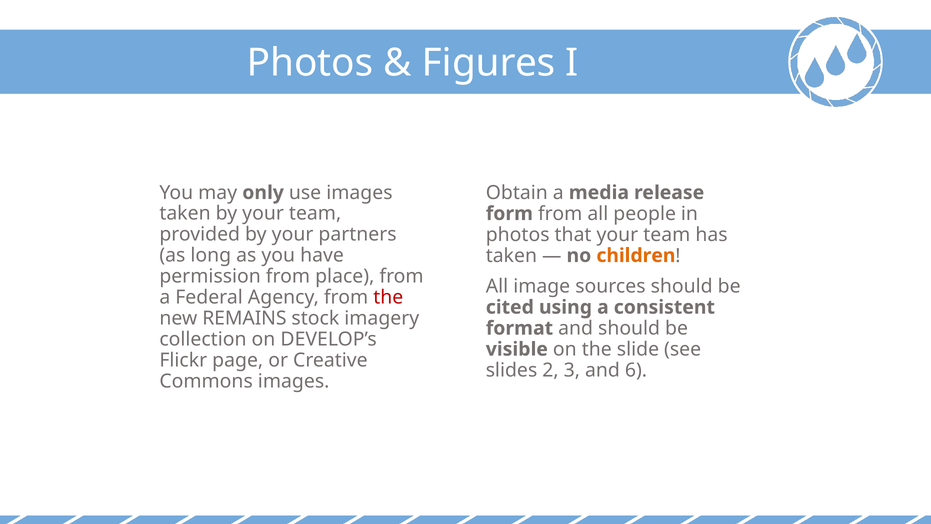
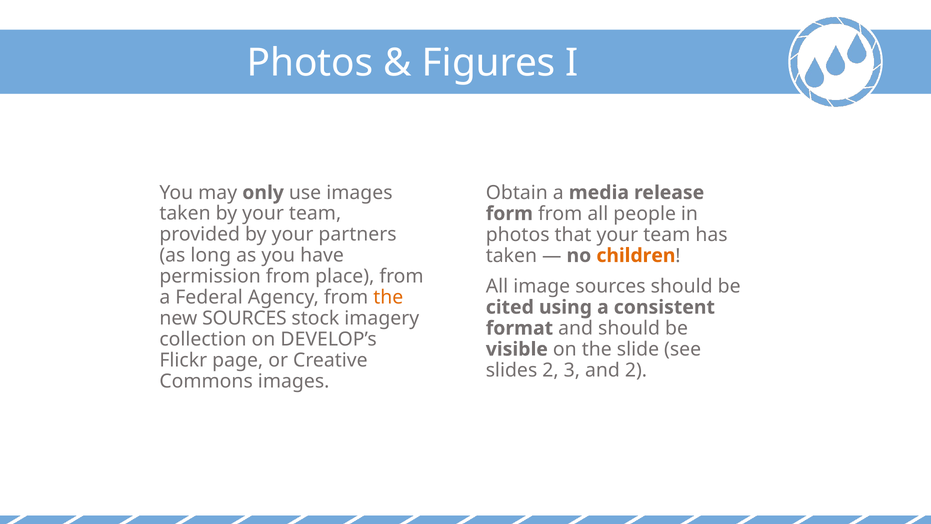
the at (388, 297) colour: red -> orange
new REMAINS: REMAINS -> SOURCES
and 6: 6 -> 2
